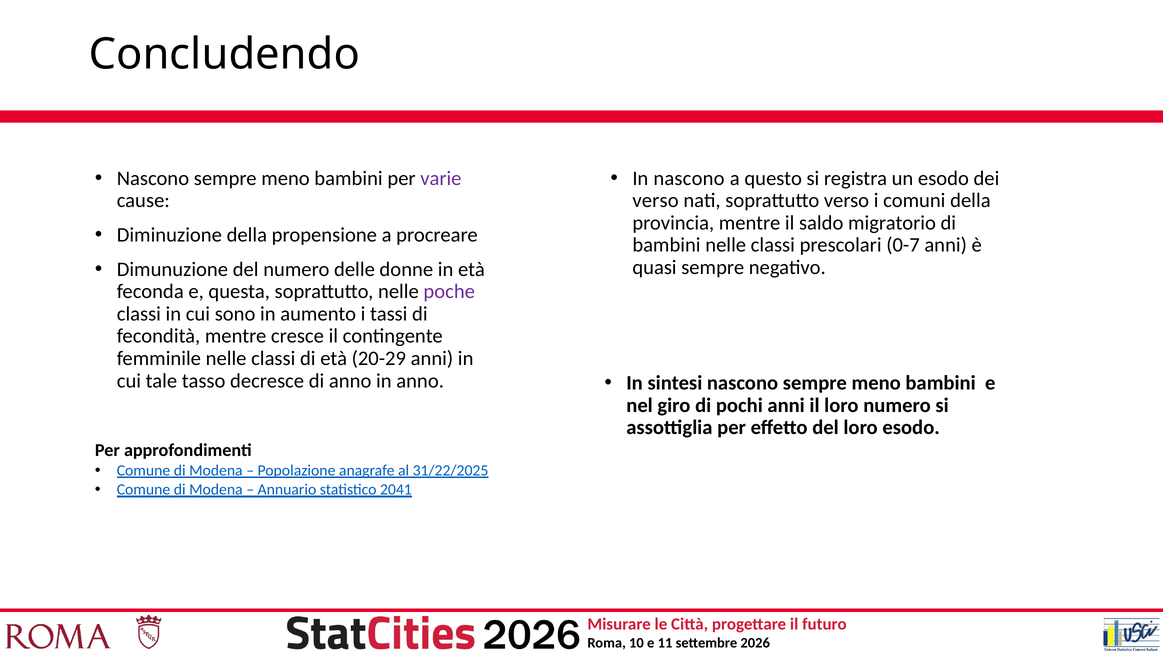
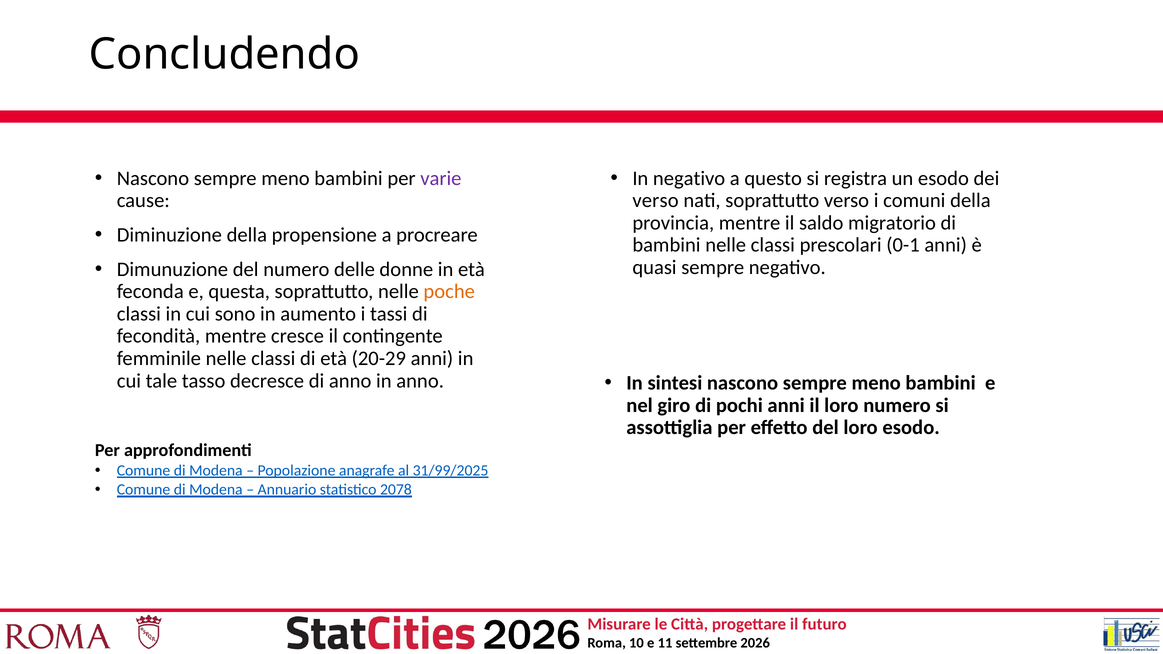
In nascono: nascono -> negativo
0-7: 0-7 -> 0-1
poche colour: purple -> orange
31/22/2025: 31/22/2025 -> 31/99/2025
2041: 2041 -> 2078
